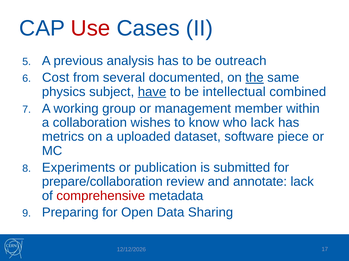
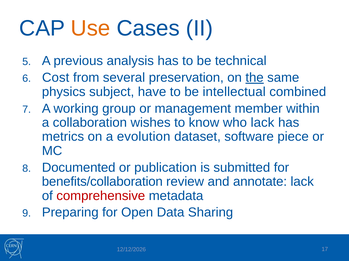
Use colour: red -> orange
outreach: outreach -> technical
documented: documented -> preservation
have underline: present -> none
uploaded: uploaded -> evolution
Experiments: Experiments -> Documented
prepare/collaboration: prepare/collaboration -> benefits/collaboration
